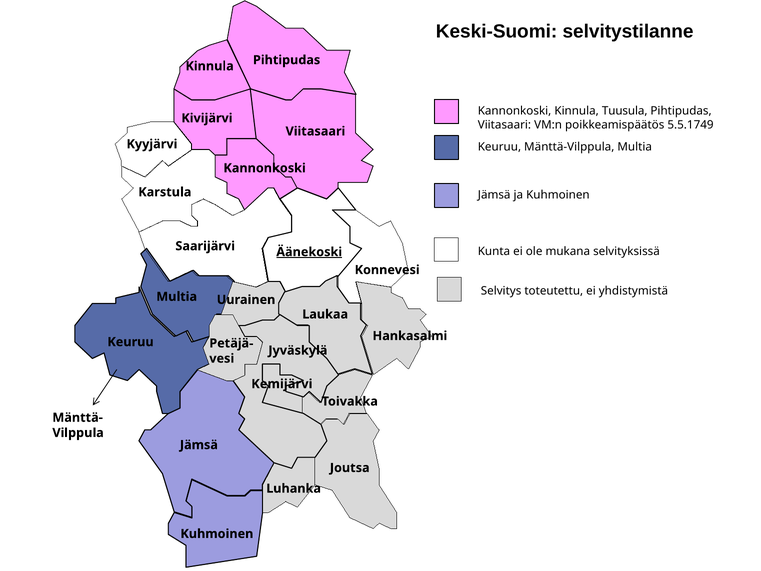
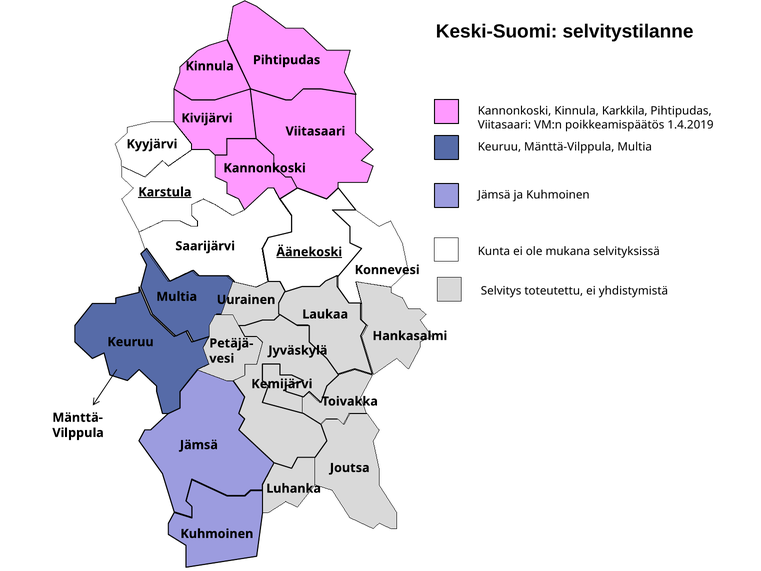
Tuusula: Tuusula -> Karkkila
5.5.1749: 5.5.1749 -> 1.4.2019
Karstula underline: none -> present
